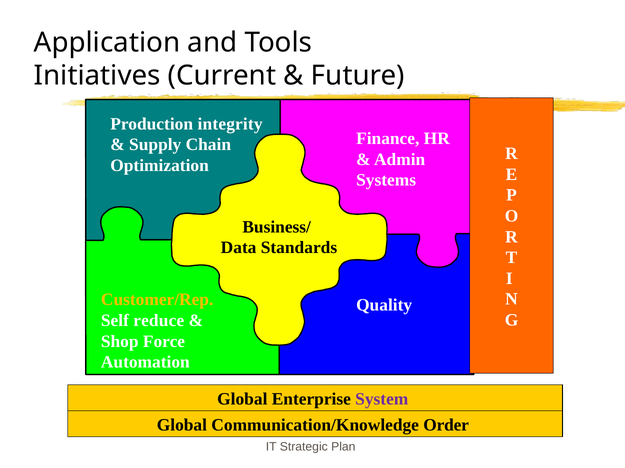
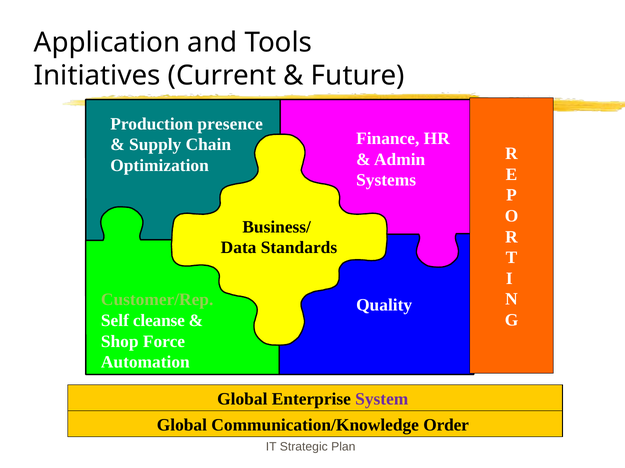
integrity: integrity -> presence
Customer/Rep colour: yellow -> light green
reduce: reduce -> cleanse
